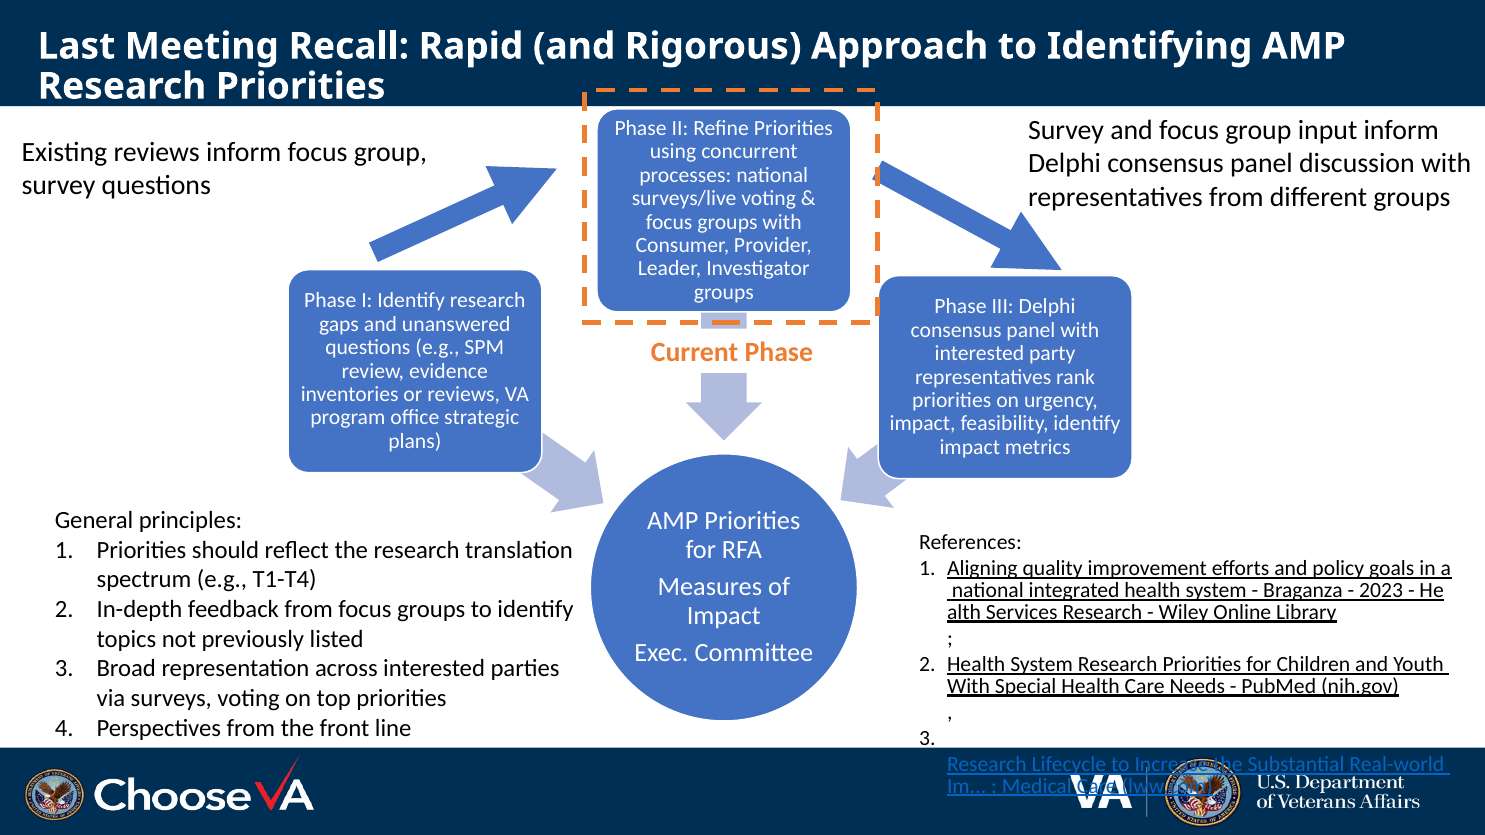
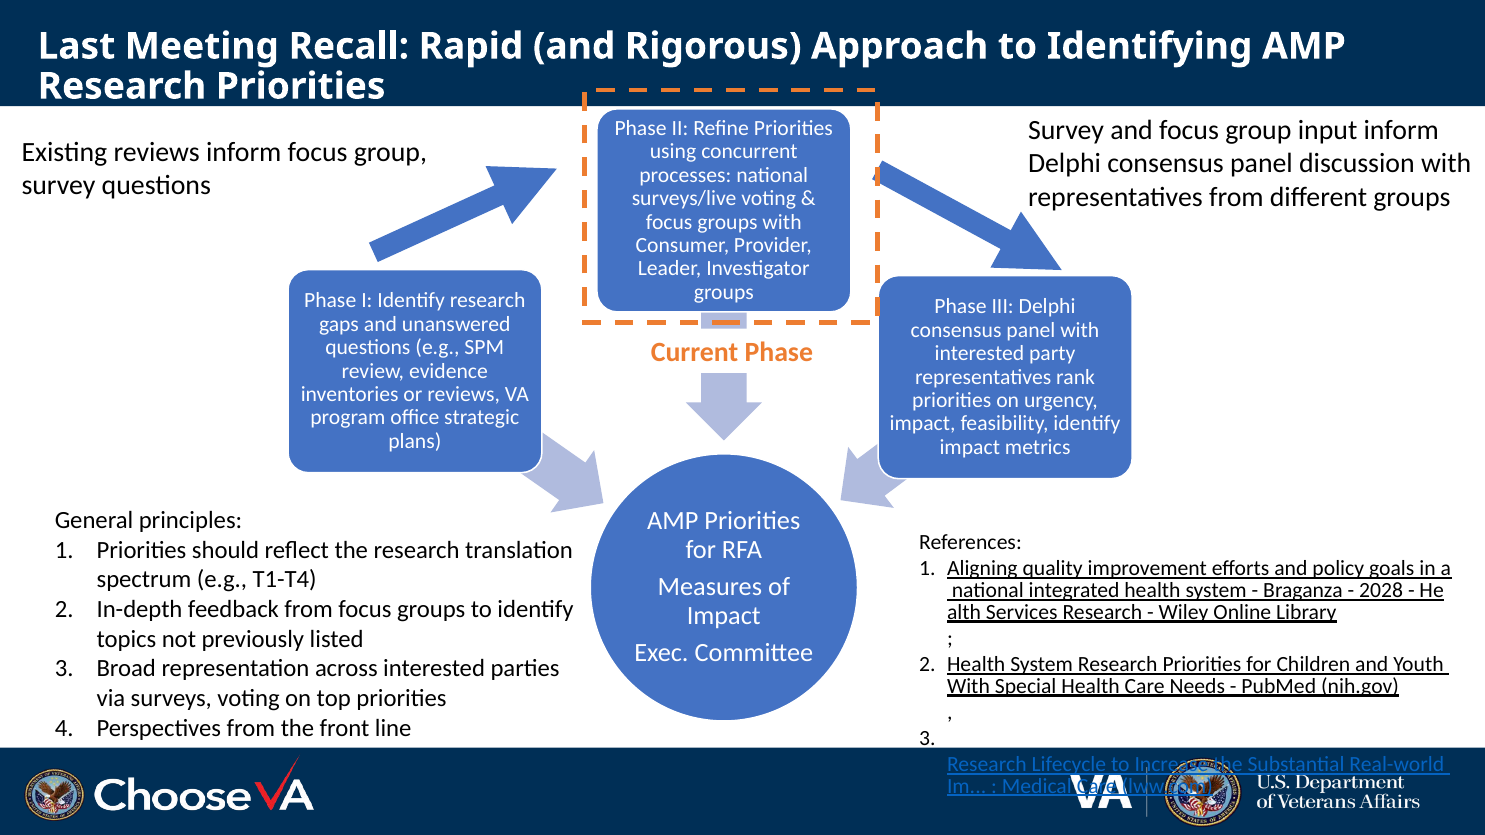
2023: 2023 -> 2028
